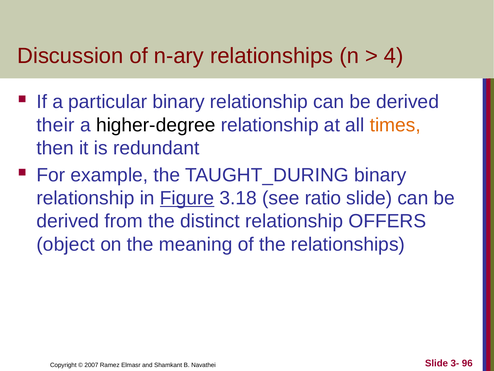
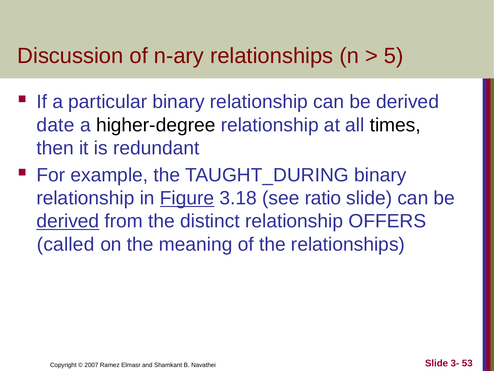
4: 4 -> 5
their: their -> date
times colour: orange -> black
derived at (68, 221) underline: none -> present
object: object -> called
96: 96 -> 53
